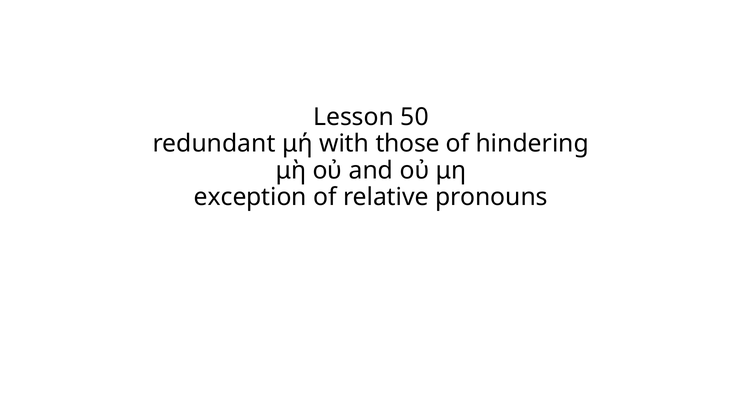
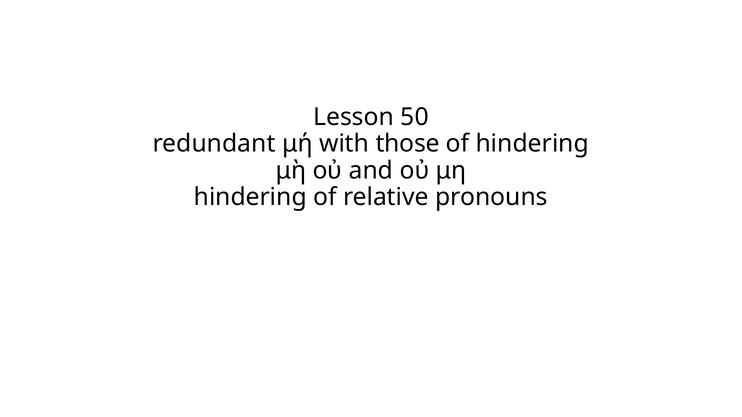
exception at (250, 197): exception -> hindering
